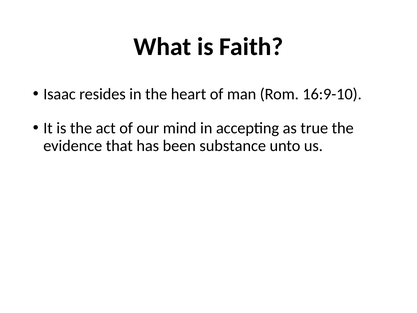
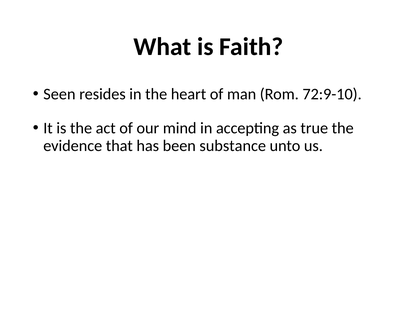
Isaac: Isaac -> Seen
16:9-10: 16:9-10 -> 72:9-10
